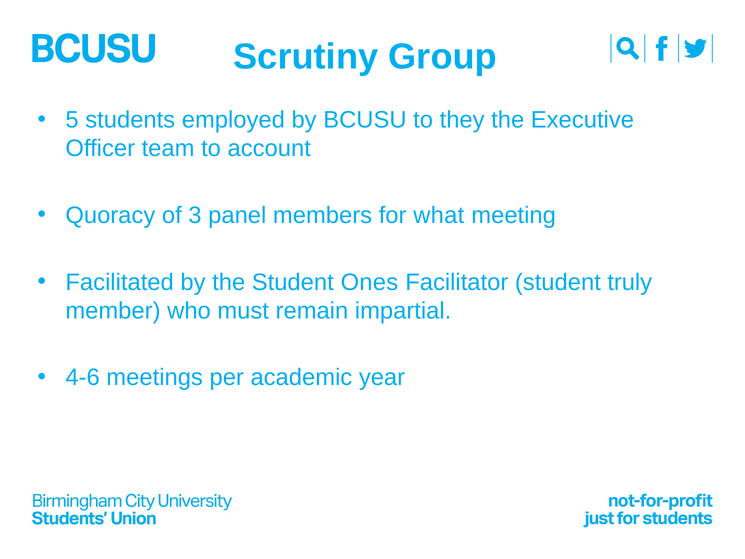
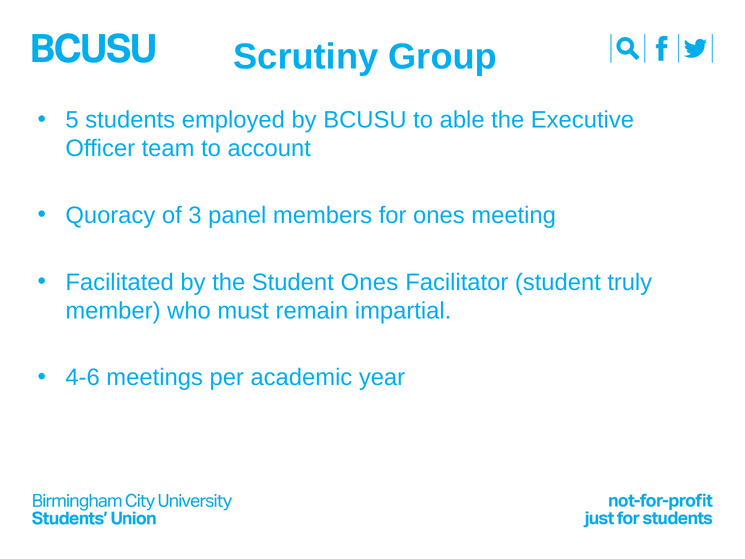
they: they -> able
for what: what -> ones
